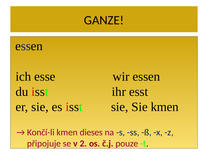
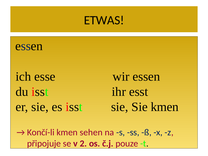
GANZE: GANZE -> ETWAS
dieses: dieses -> sehen
